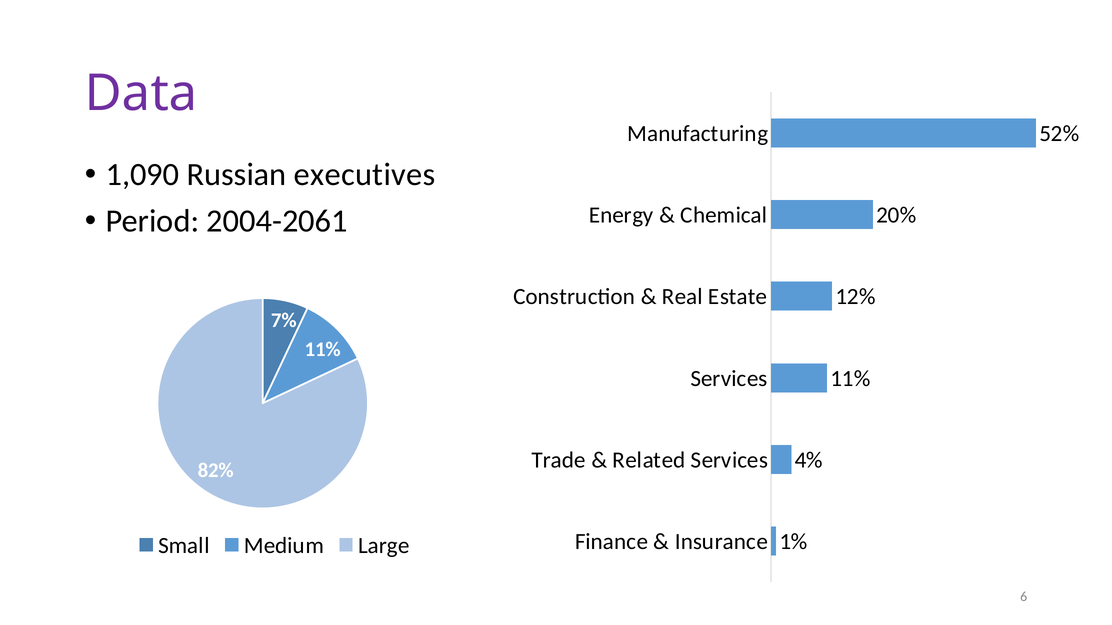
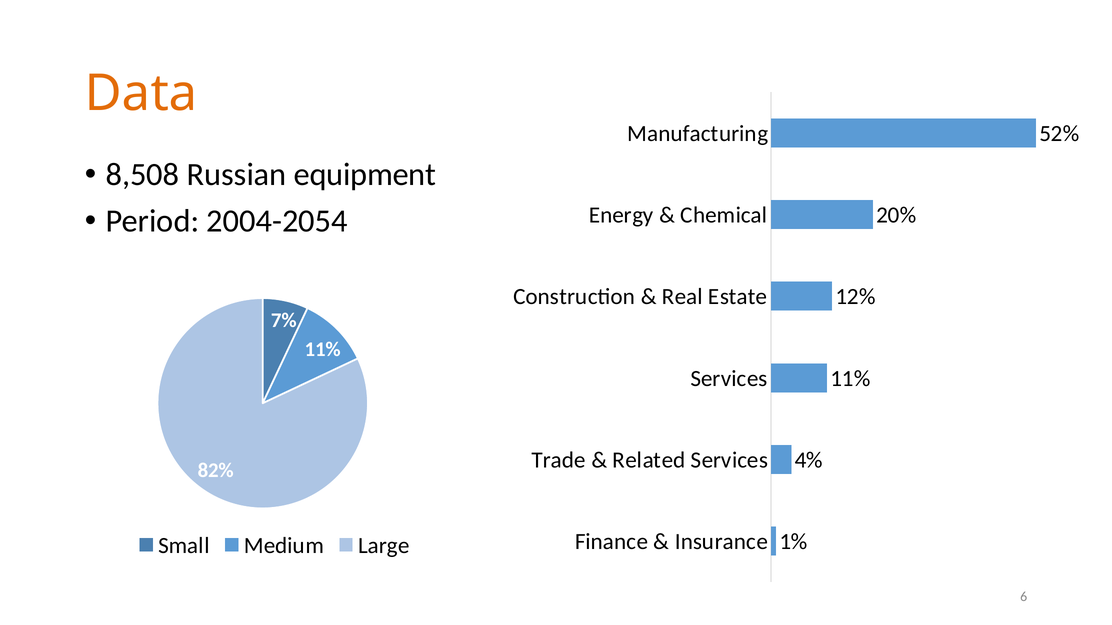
Data colour: purple -> orange
1,090: 1,090 -> 8,508
executives: executives -> equipment
2004-2061: 2004-2061 -> 2004-2054
